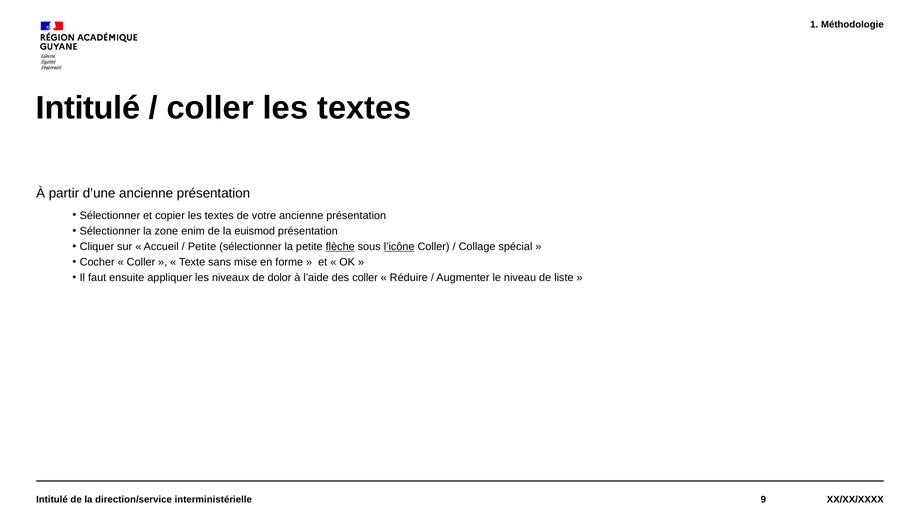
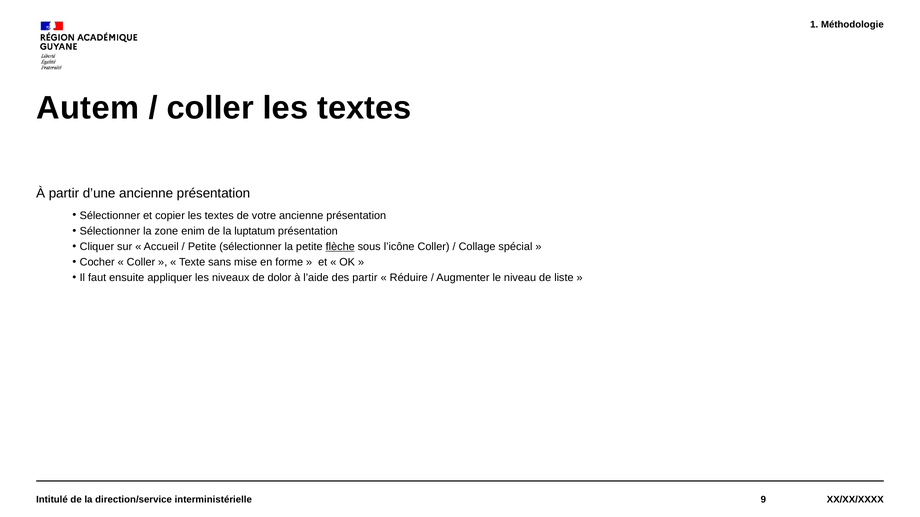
Intitulé at (88, 108): Intitulé -> Autem
euismod: euismod -> luptatum
l’icône underline: present -> none
des coller: coller -> partir
